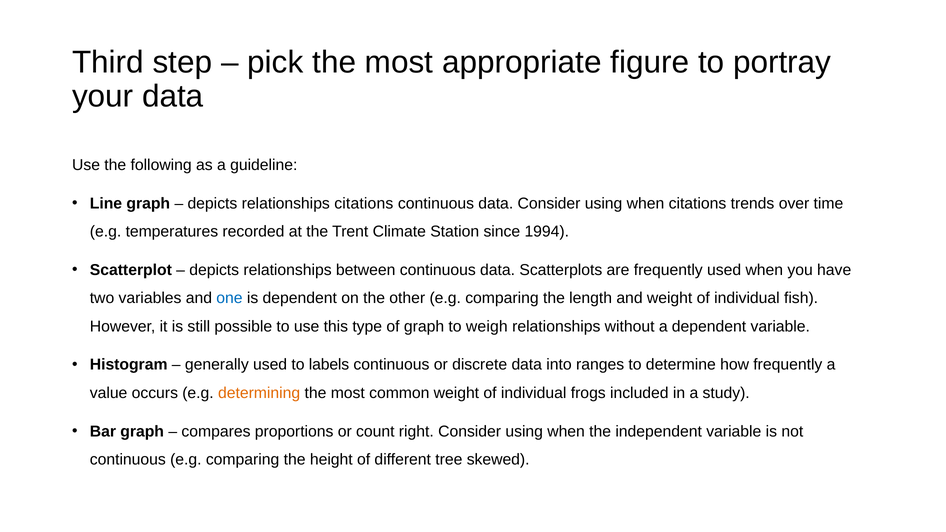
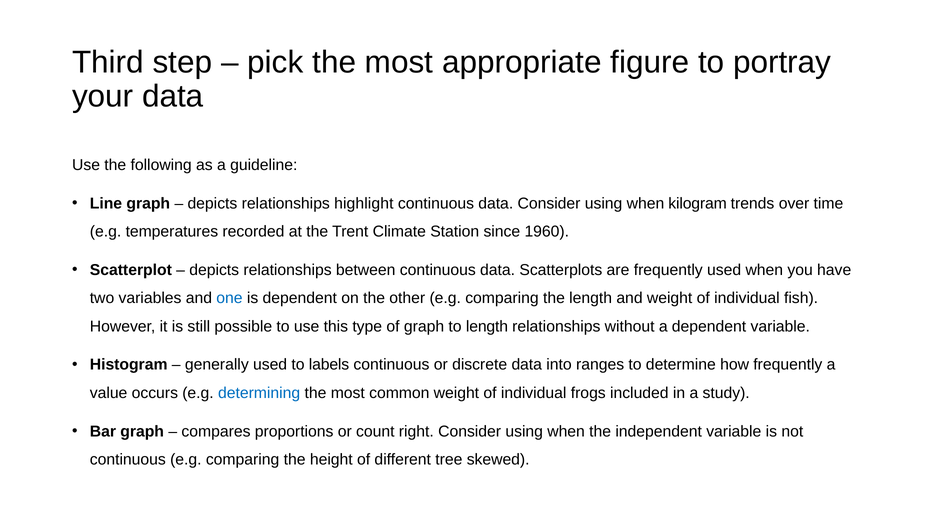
relationships citations: citations -> highlight
when citations: citations -> kilogram
1994: 1994 -> 1960
to weigh: weigh -> length
determining colour: orange -> blue
